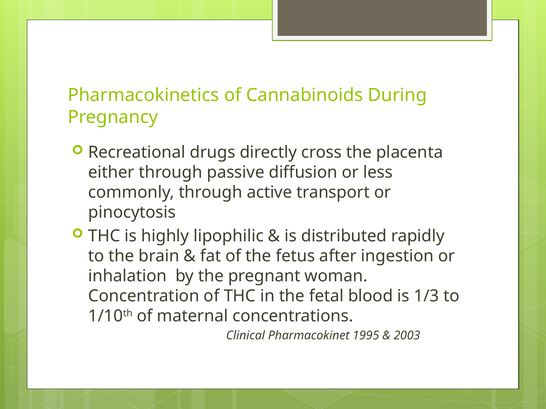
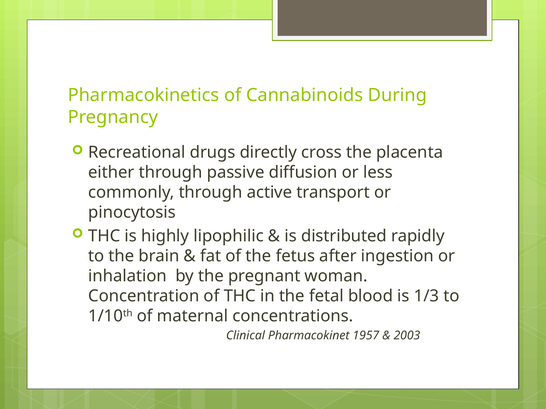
1995: 1995 -> 1957
